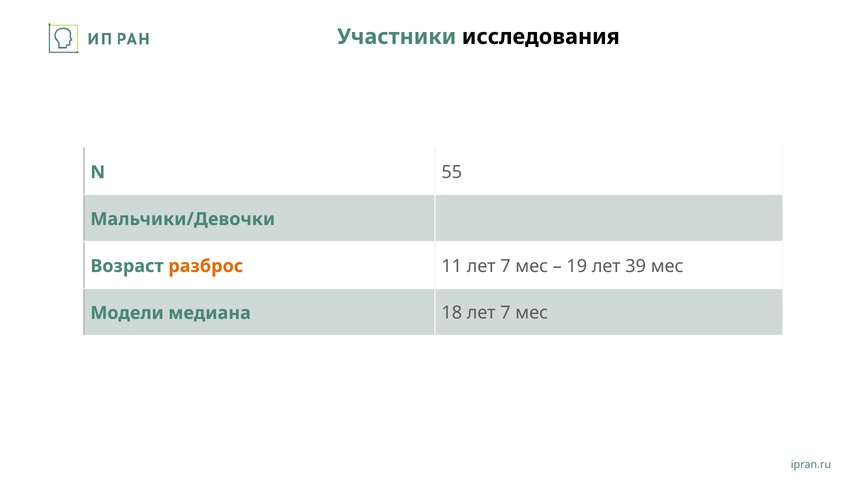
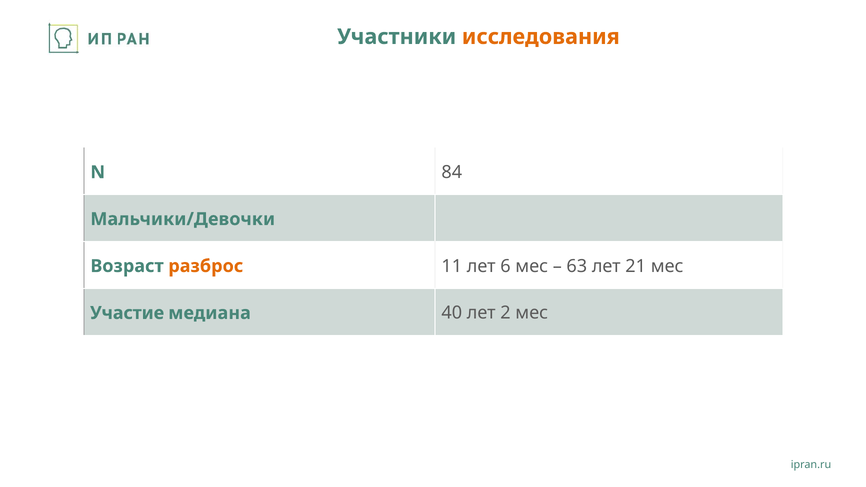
исследования colour: black -> orange
55: 55 -> 84
11 лет 7: 7 -> 6
19: 19 -> 63
39: 39 -> 21
Модели: Модели -> Участие
18: 18 -> 40
7 at (505, 313): 7 -> 2
